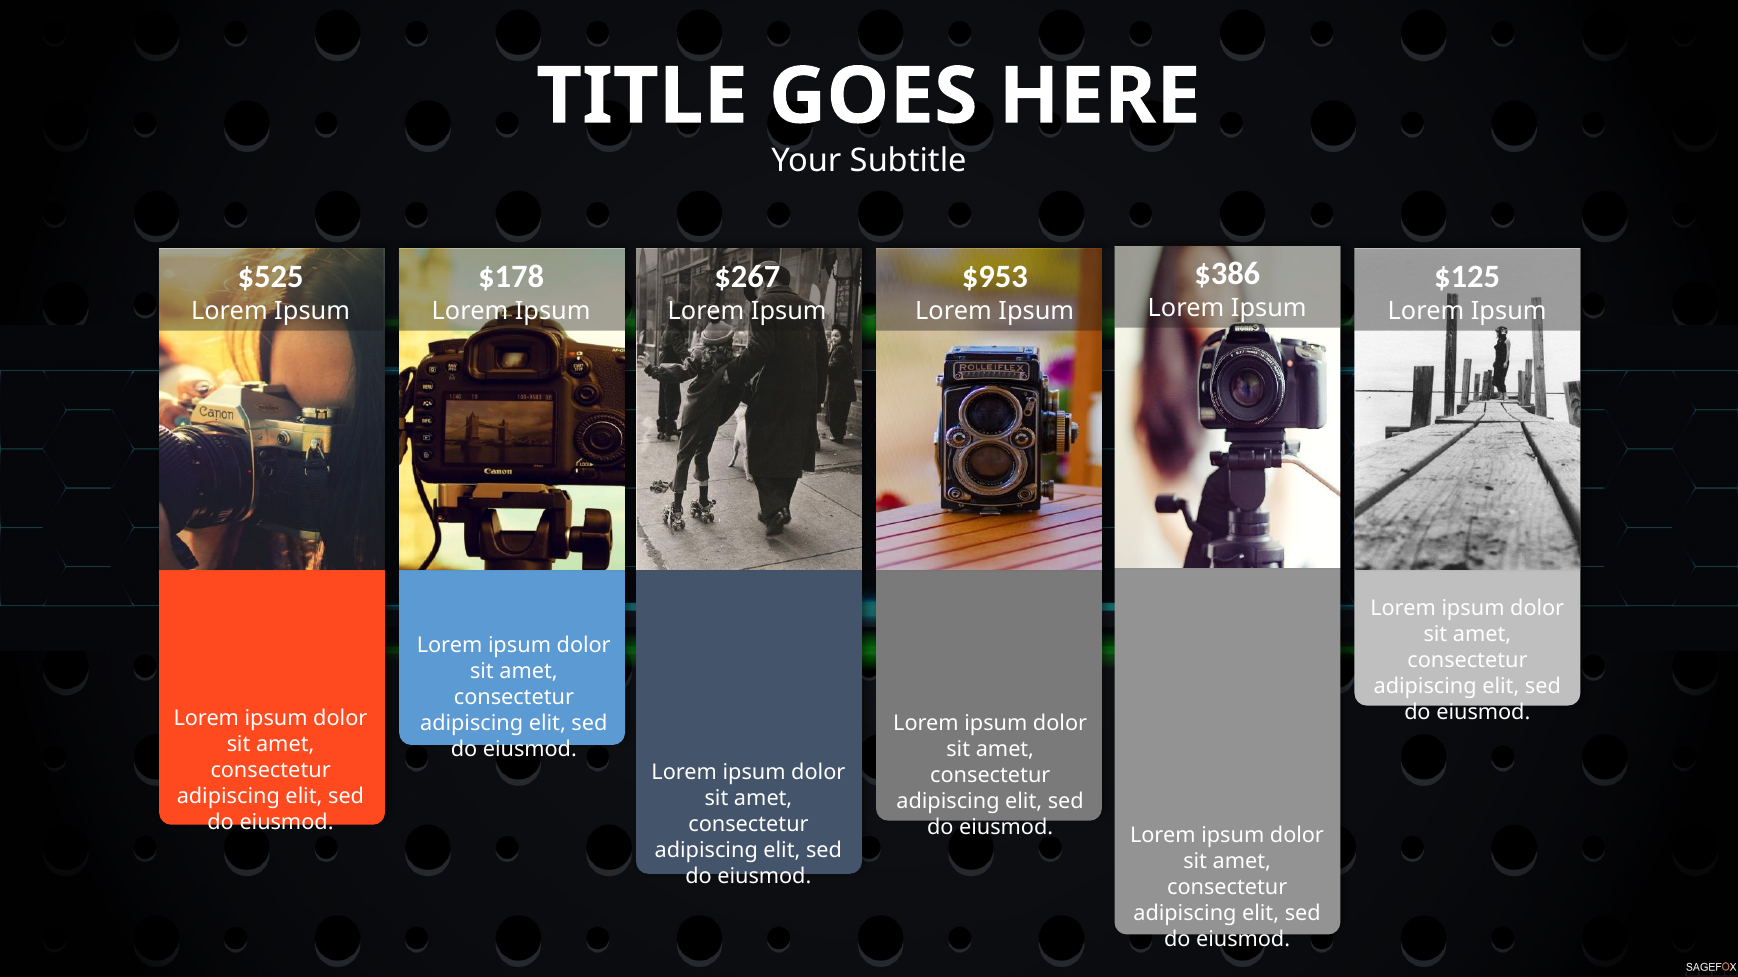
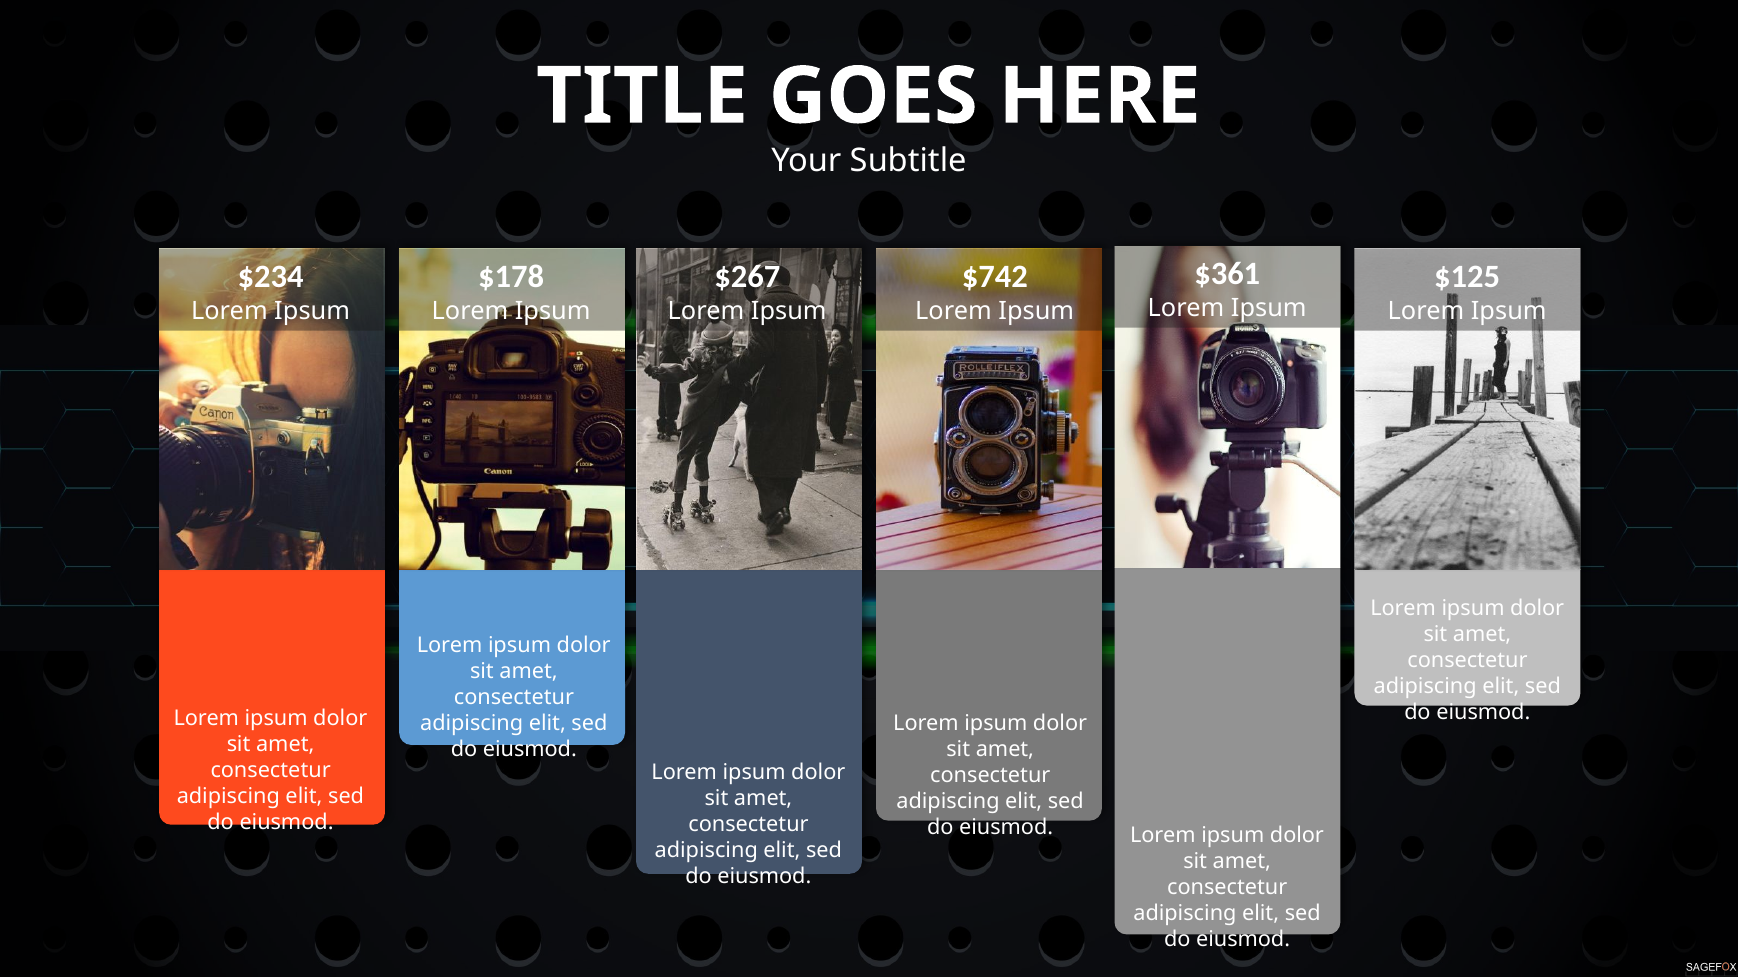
$386: $386 -> $361
$525: $525 -> $234
$953: $953 -> $742
